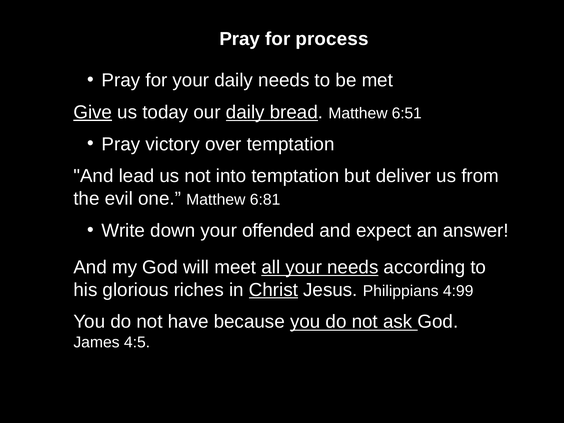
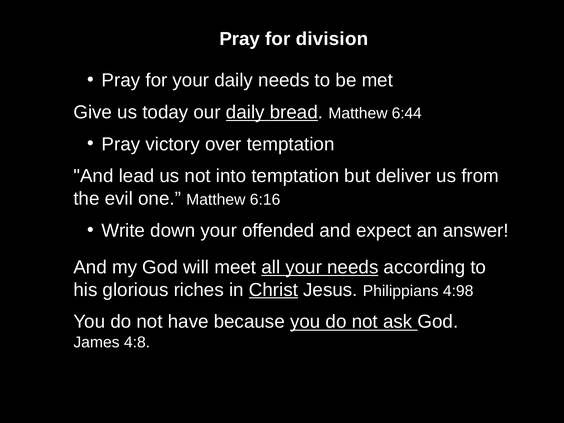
process: process -> division
Give underline: present -> none
6:51: 6:51 -> 6:44
6:81: 6:81 -> 6:16
4:99: 4:99 -> 4:98
4:5: 4:5 -> 4:8
